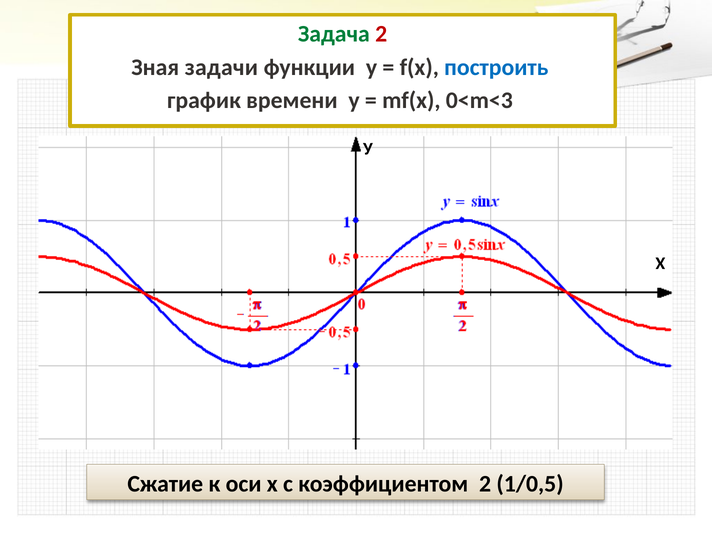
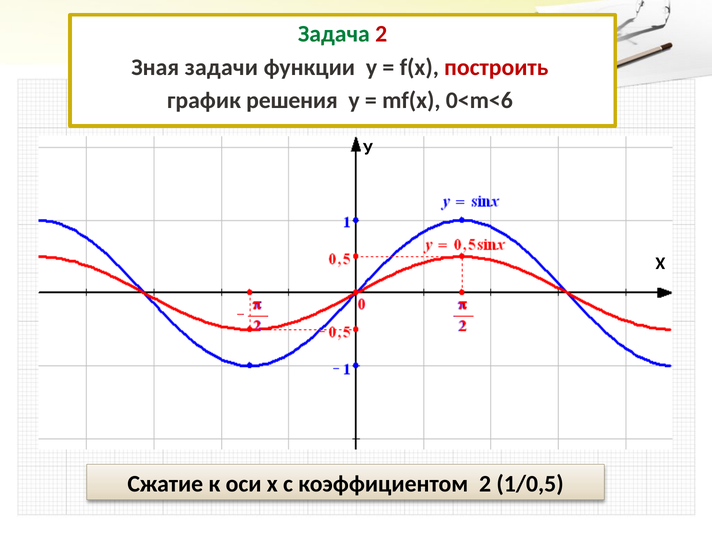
построить colour: blue -> red
времени: времени -> решения
0<m<3: 0<m<3 -> 0<m<6
